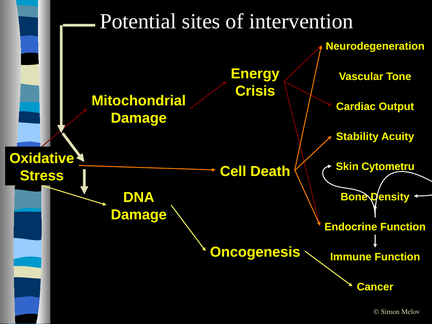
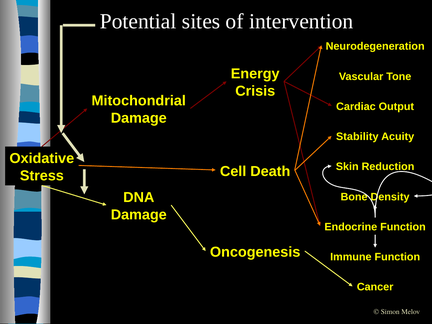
Cytometru: Cytometru -> Reduction
